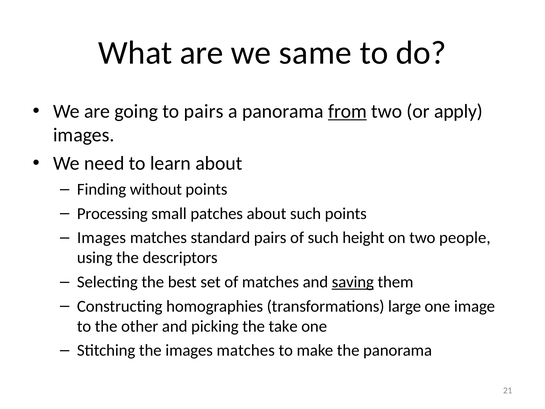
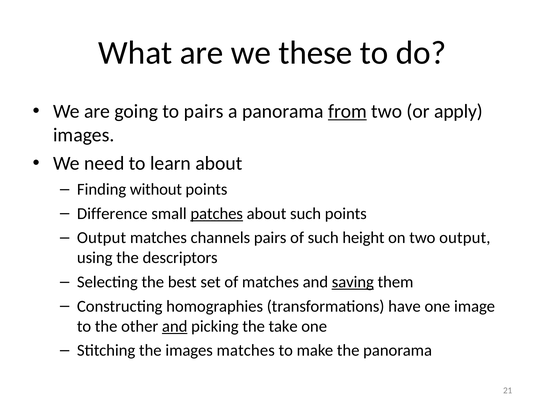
same: same -> these
Processing: Processing -> Difference
patches underline: none -> present
Images at (102, 238): Images -> Output
standard: standard -> channels
two people: people -> output
large: large -> have
and at (175, 326) underline: none -> present
